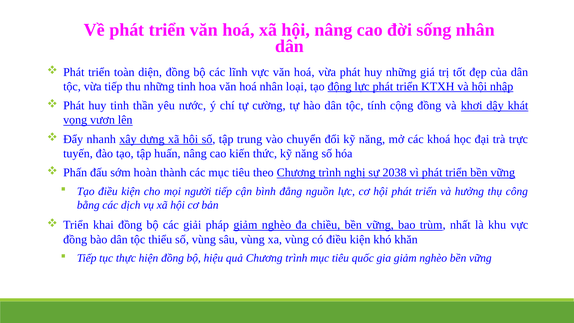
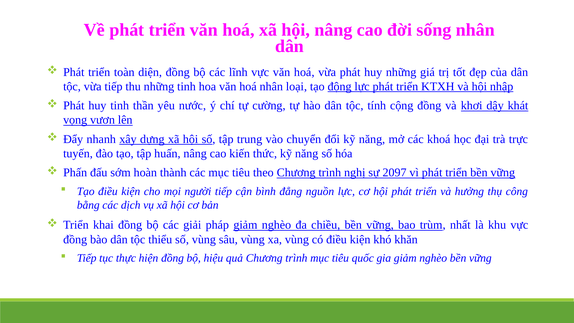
2038: 2038 -> 2097
